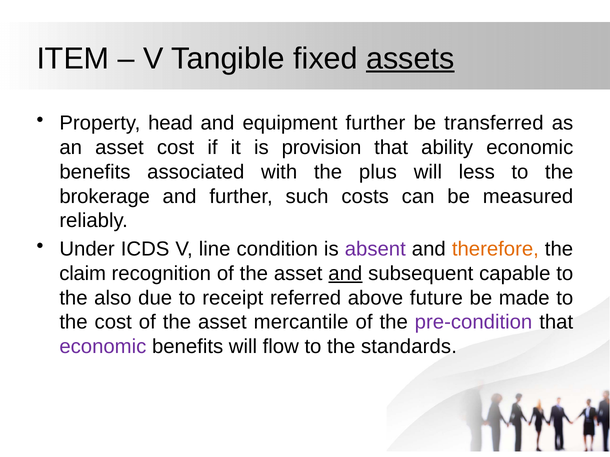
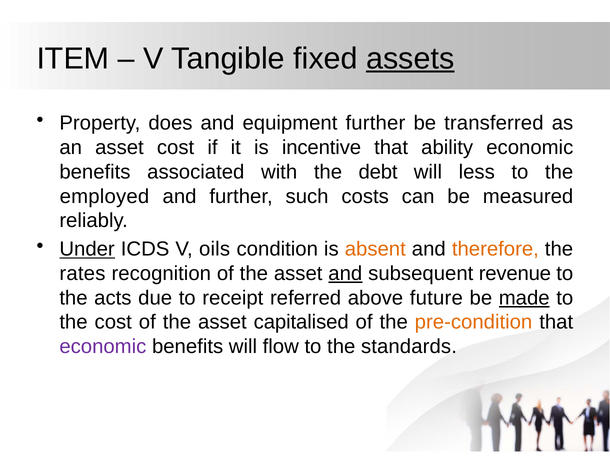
head: head -> does
provision: provision -> incentive
plus: plus -> debt
brokerage: brokerage -> employed
Under underline: none -> present
line: line -> oils
absent colour: purple -> orange
claim: claim -> rates
capable: capable -> revenue
also: also -> acts
made underline: none -> present
mercantile: mercantile -> capitalised
pre-condition colour: purple -> orange
